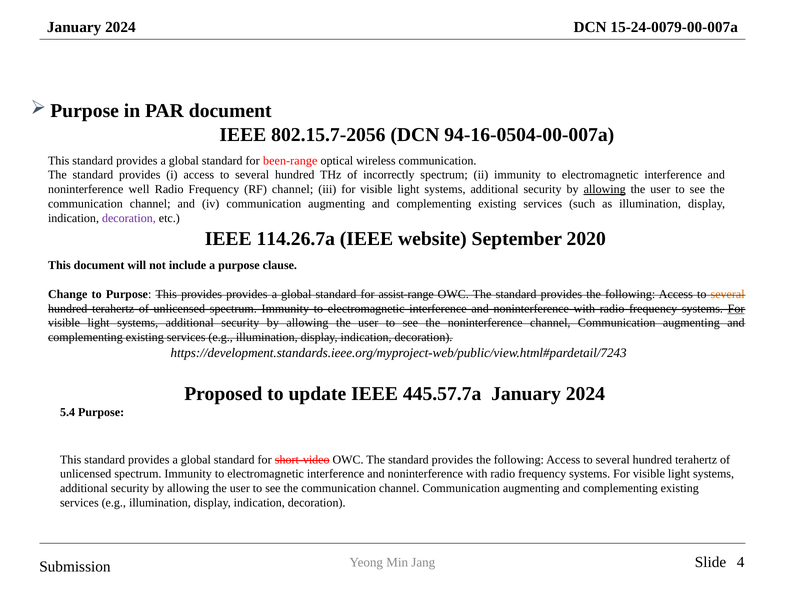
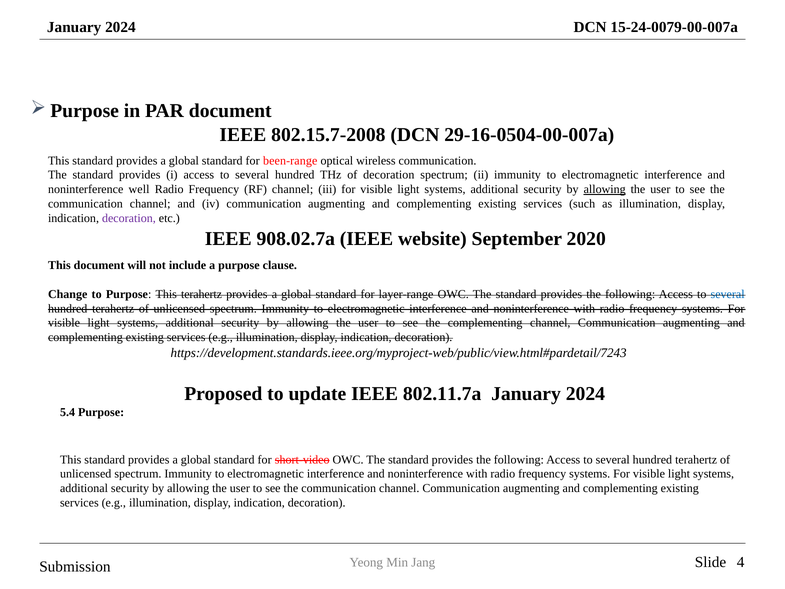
802.15.7-2056: 802.15.7-2056 -> 802.15.7-2008
94-16-0504-00-007a: 94-16-0504-00-007a -> 29-16-0504-00-007a
of incorrectly: incorrectly -> decoration
114.26.7a: 114.26.7a -> 908.02.7a
This provides: provides -> terahertz
assist-range: assist-range -> layer-range
several at (728, 294) colour: orange -> blue
For at (736, 308) underline: present -> none
the noninterference: noninterference -> complementing
445.57.7a: 445.57.7a -> 802.11.7a
